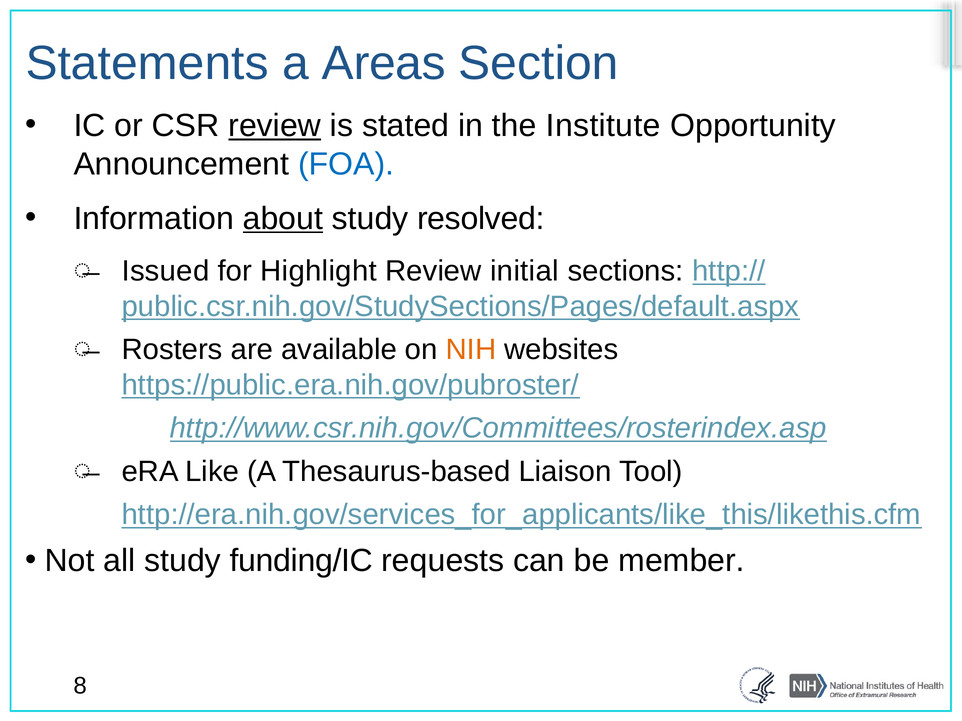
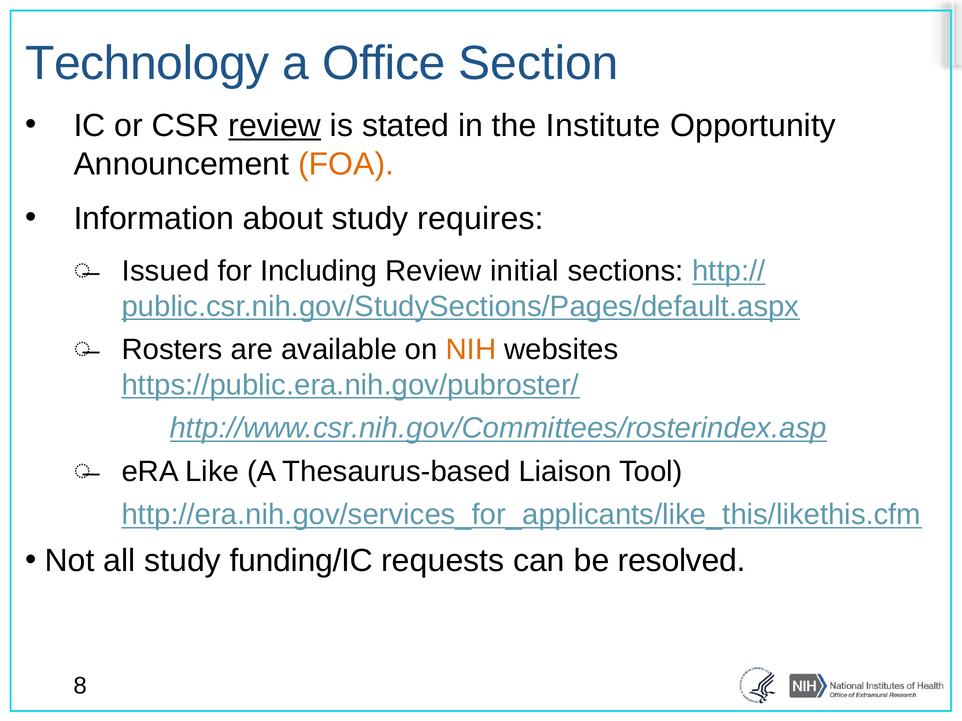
Statements: Statements -> Technology
Areas: Areas -> Office
FOA colour: blue -> orange
about underline: present -> none
resolved: resolved -> requires
Highlight: Highlight -> Including
member: member -> resolved
